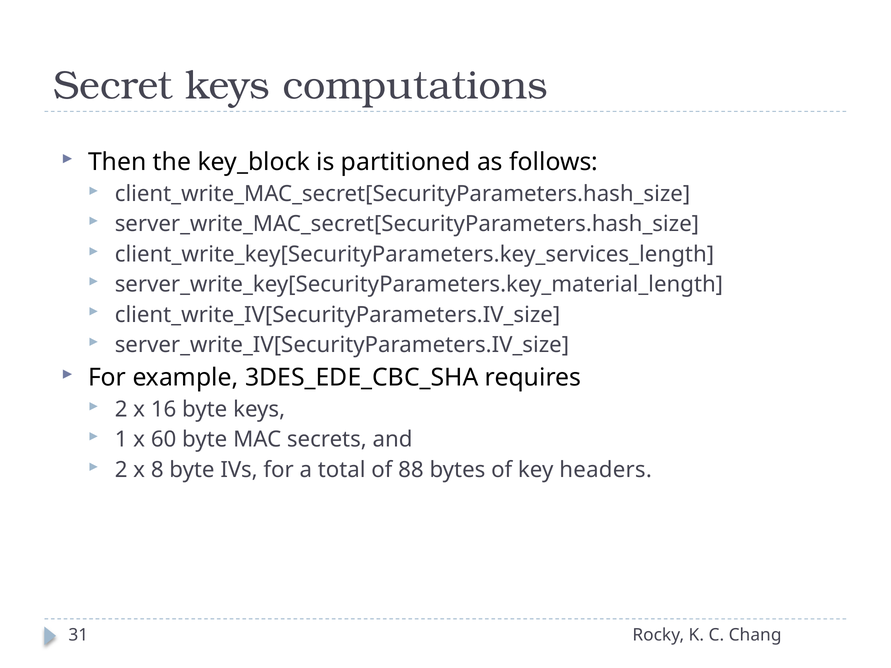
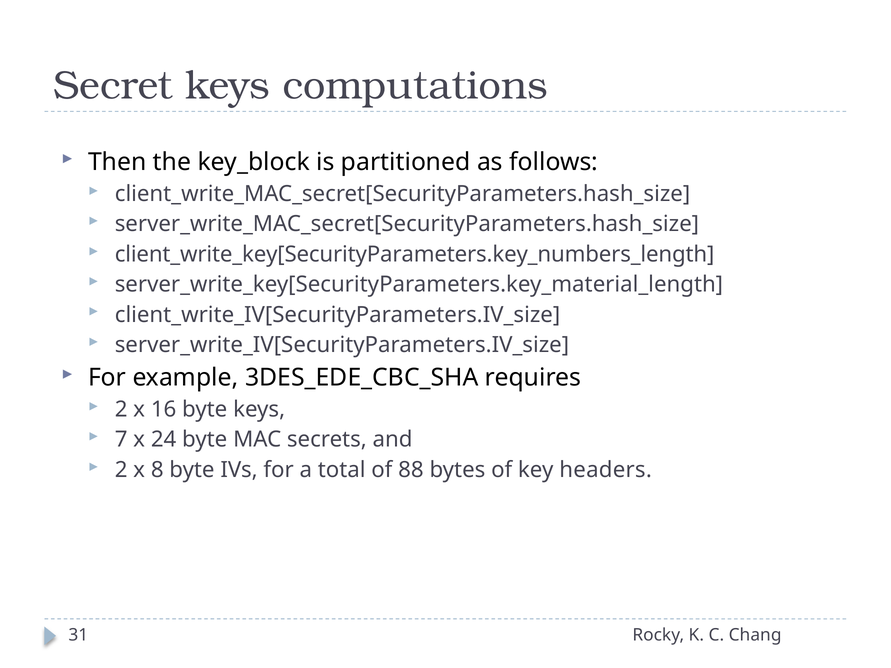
client_write_key[SecurityParameters.key_services_length: client_write_key[SecurityParameters.key_services_length -> client_write_key[SecurityParameters.key_numbers_length
1: 1 -> 7
60: 60 -> 24
